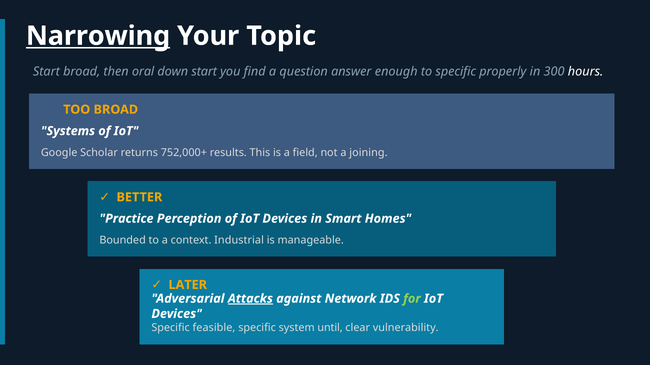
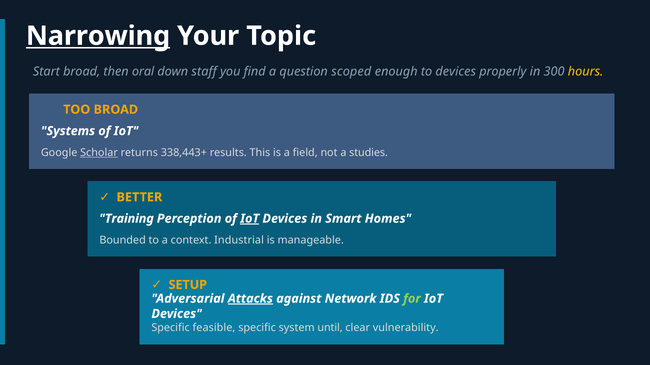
down start: start -> staff
answer: answer -> scoped
to specific: specific -> devices
hours colour: white -> yellow
Scholar underline: none -> present
752,000+: 752,000+ -> 338,443+
joining: joining -> studies
Practice: Practice -> Training
IoT at (250, 219) underline: none -> present
LATER: LATER -> SETUP
